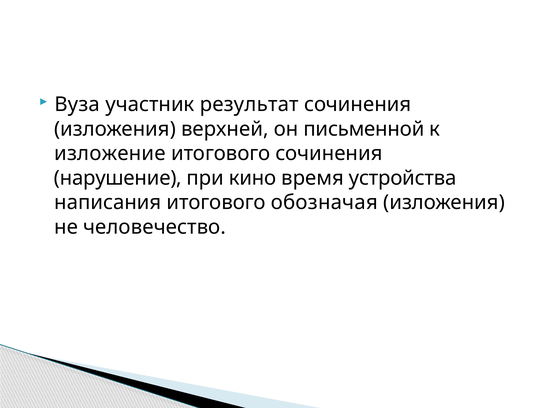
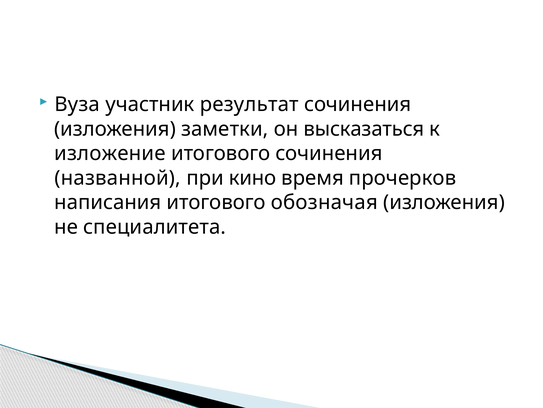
верхней: верхней -> заметки
письменной: письменной -> высказаться
нарушение: нарушение -> названной
устройства: устройства -> прочерков
человечество: человечество -> специалитета
